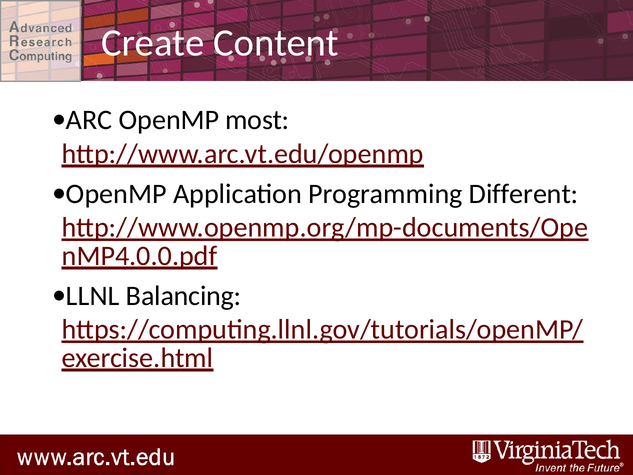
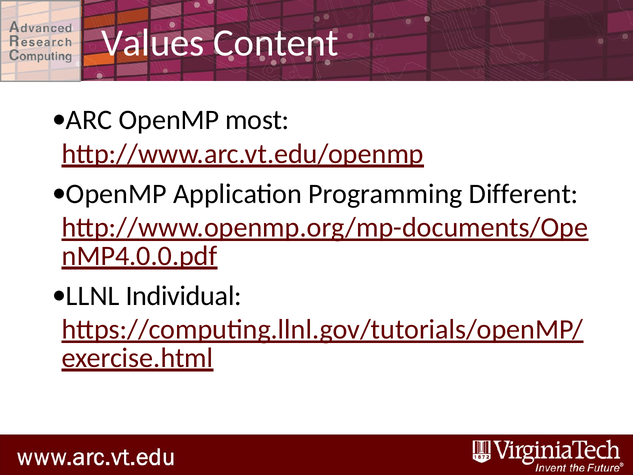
Create: Create -> Values
Balancing: Balancing -> Individual
